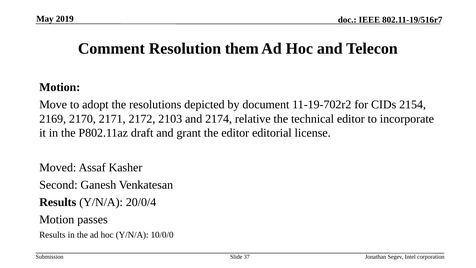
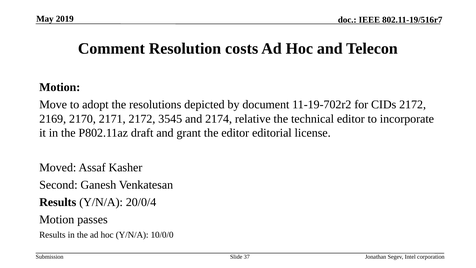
them: them -> costs
CIDs 2154: 2154 -> 2172
2103: 2103 -> 3545
